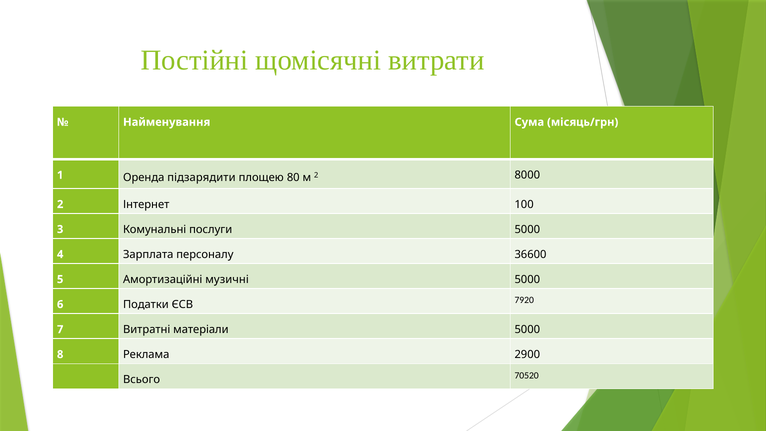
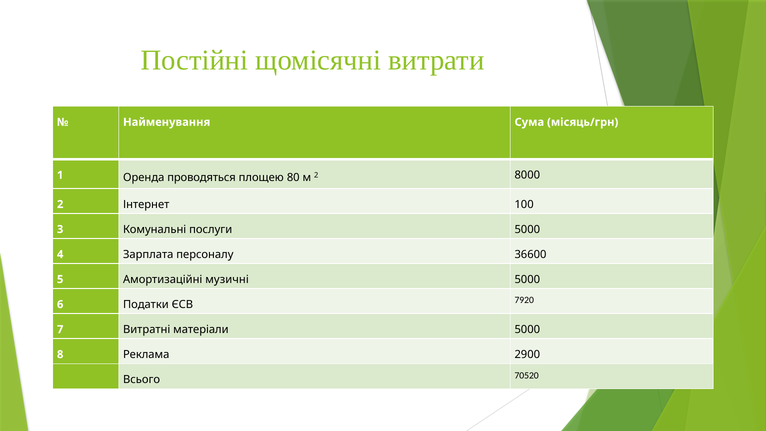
підзарядити: підзарядити -> проводяться
